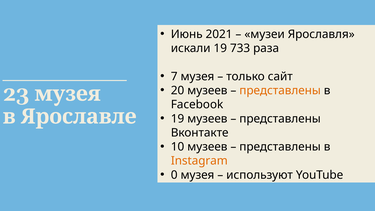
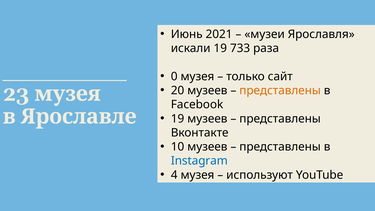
7: 7 -> 0
Instagram colour: orange -> blue
0: 0 -> 4
